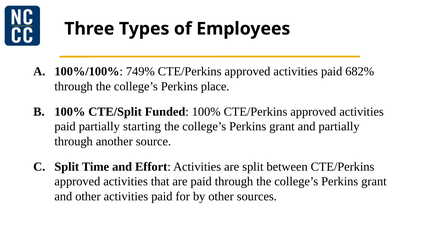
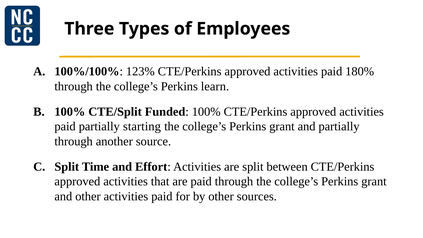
749%: 749% -> 123%
682%: 682% -> 180%
place: place -> learn
